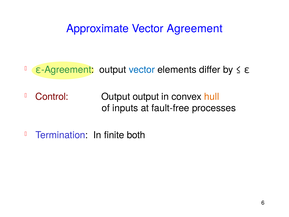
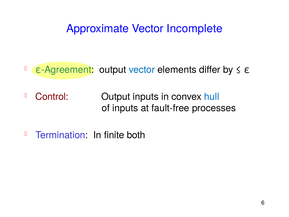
Agreement: Agreement -> Incomplete
Output output: output -> inputs
hull colour: orange -> blue
